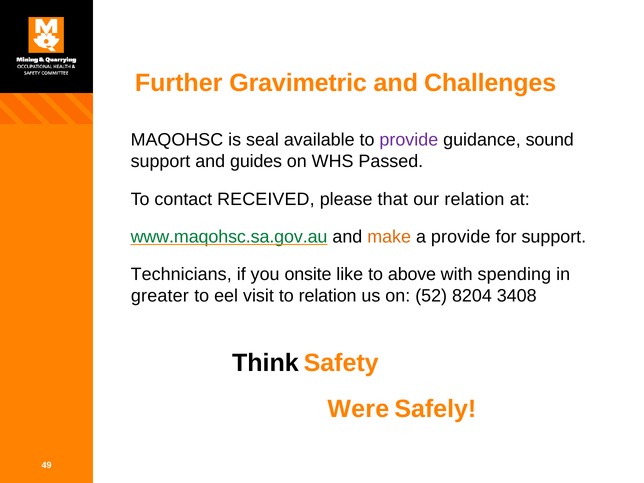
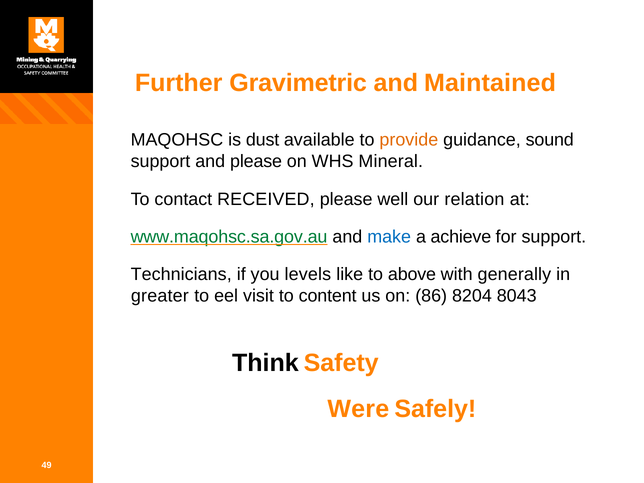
Challenges: Challenges -> Maintained
seal: seal -> dust
provide at (409, 140) colour: purple -> orange
and guides: guides -> please
Passed: Passed -> Mineral
that: that -> well
make colour: orange -> blue
a provide: provide -> achieve
onsite: onsite -> levels
spending: spending -> generally
to relation: relation -> content
52: 52 -> 86
3408: 3408 -> 8043
